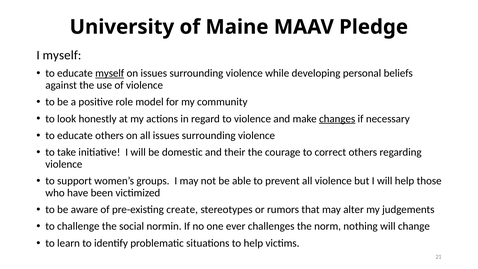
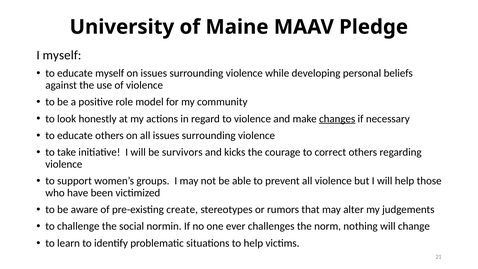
myself at (110, 73) underline: present -> none
domestic: domestic -> survivors
their: their -> kicks
